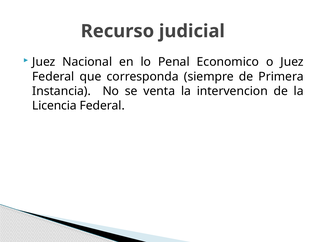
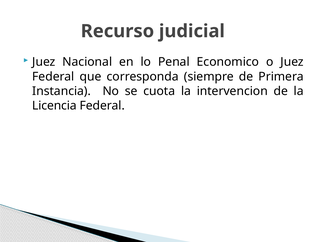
venta: venta -> cuota
